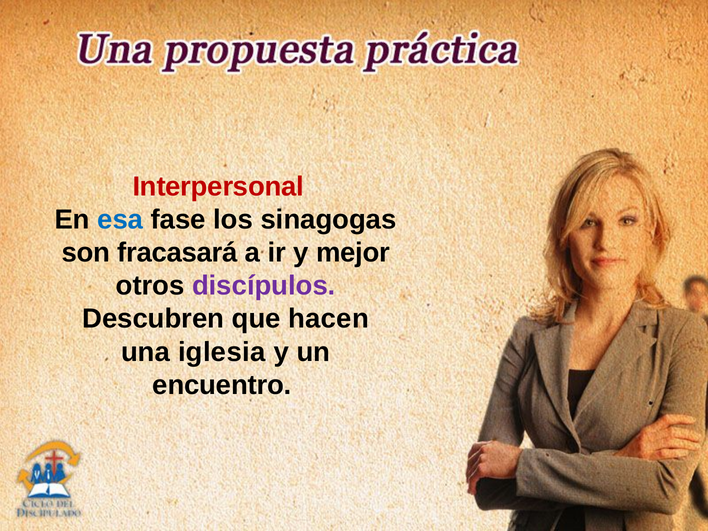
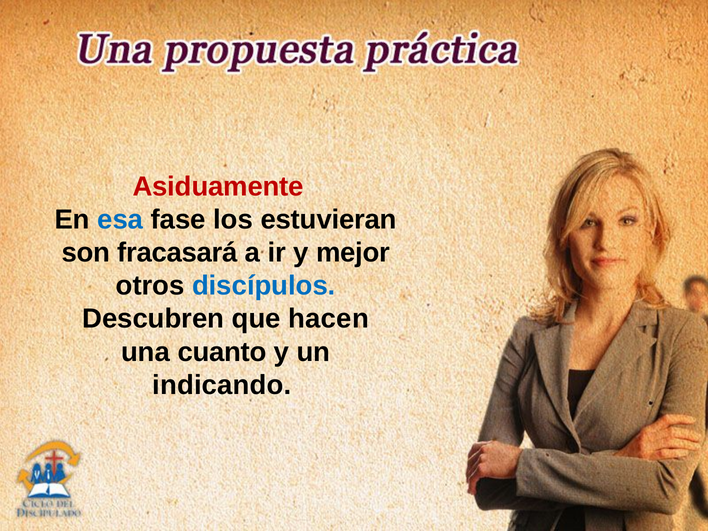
Interpersonal: Interpersonal -> Asiduamente
sinagogas: sinagogas -> estuvieran
discípulos colour: purple -> blue
iglesia: iglesia -> cuanto
encuentro: encuentro -> indicando
